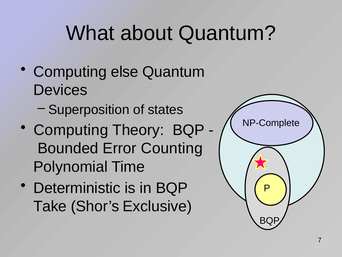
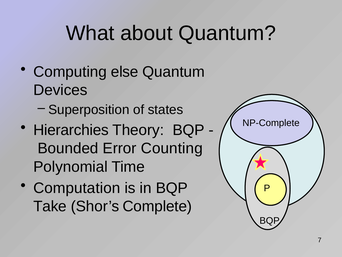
Computing at (71, 130): Computing -> Hierarchies
Deterministic: Deterministic -> Computation
Exclusive: Exclusive -> Complete
